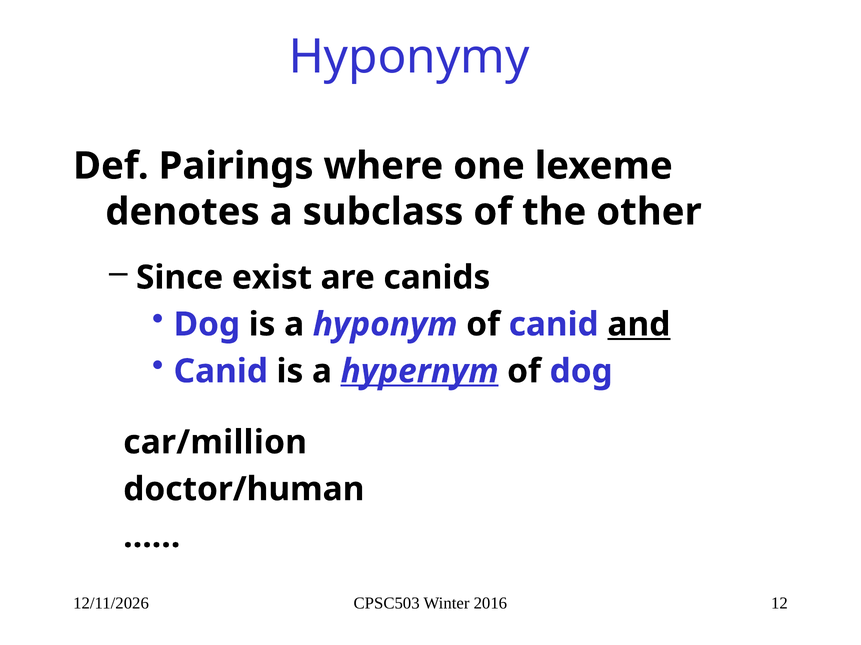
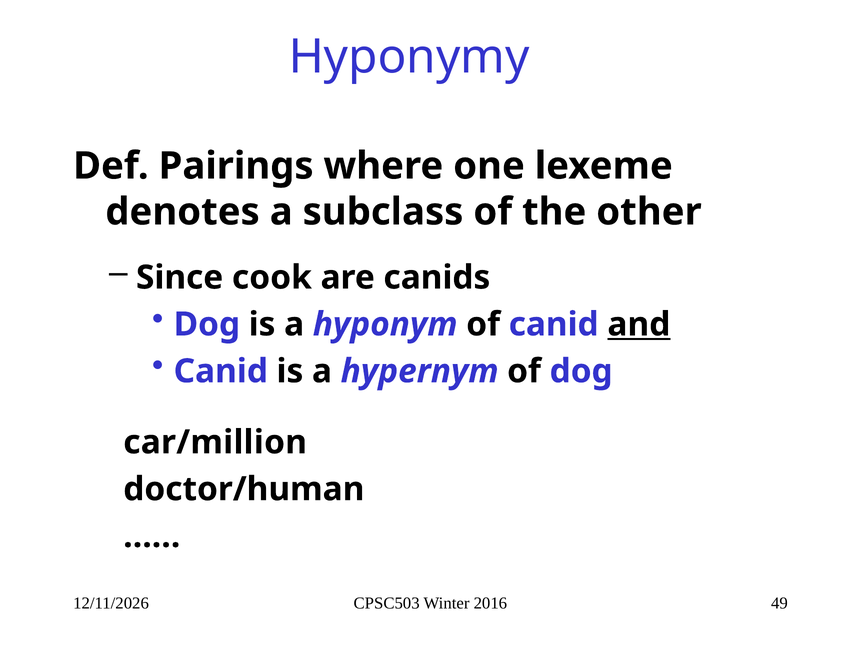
exist: exist -> cook
hypernym underline: present -> none
12: 12 -> 49
